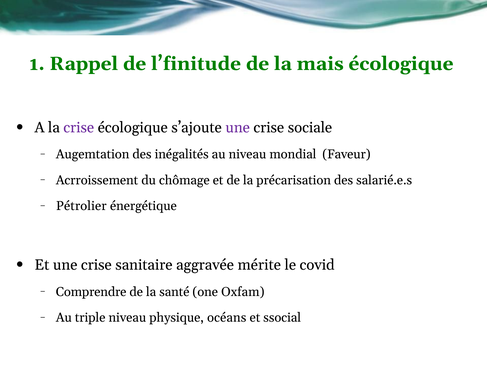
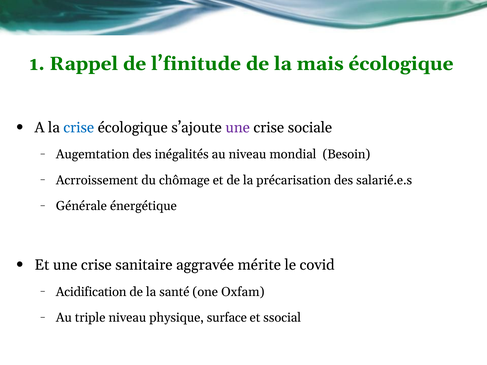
crise at (79, 128) colour: purple -> blue
Faveur: Faveur -> Besoin
Pétrolier: Pétrolier -> Générale
Comprendre: Comprendre -> Acidification
océans: océans -> surface
